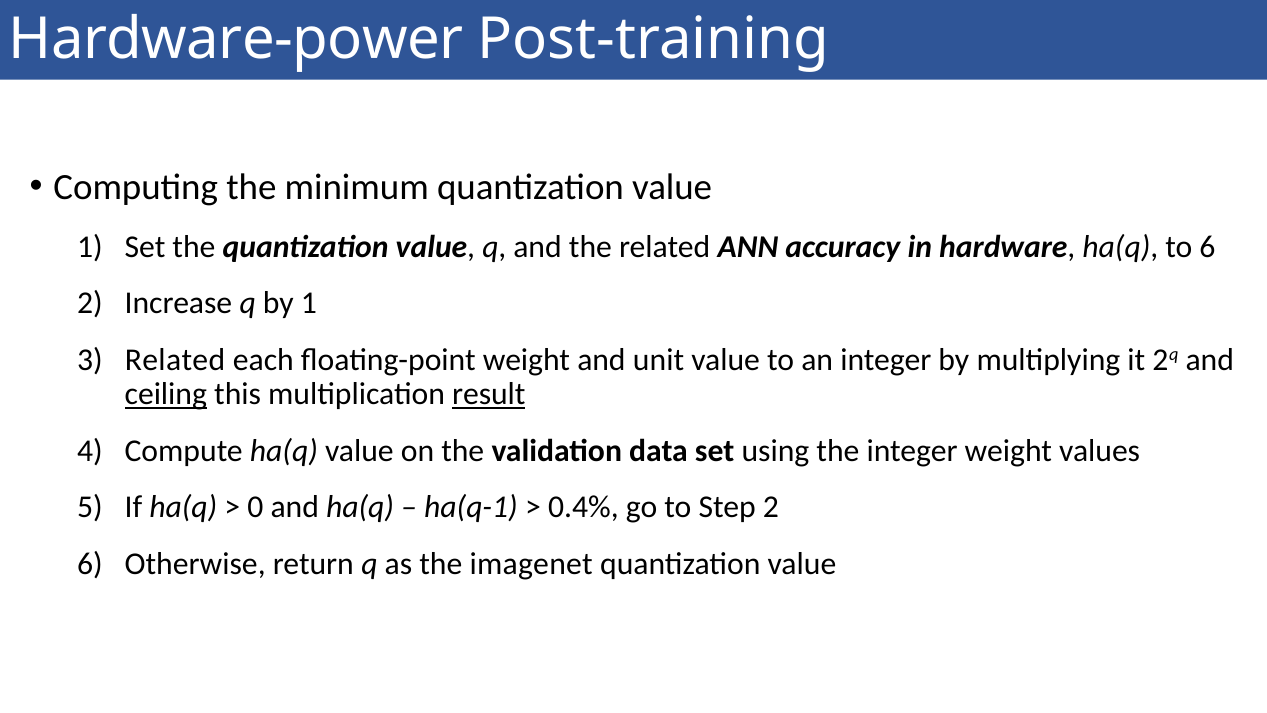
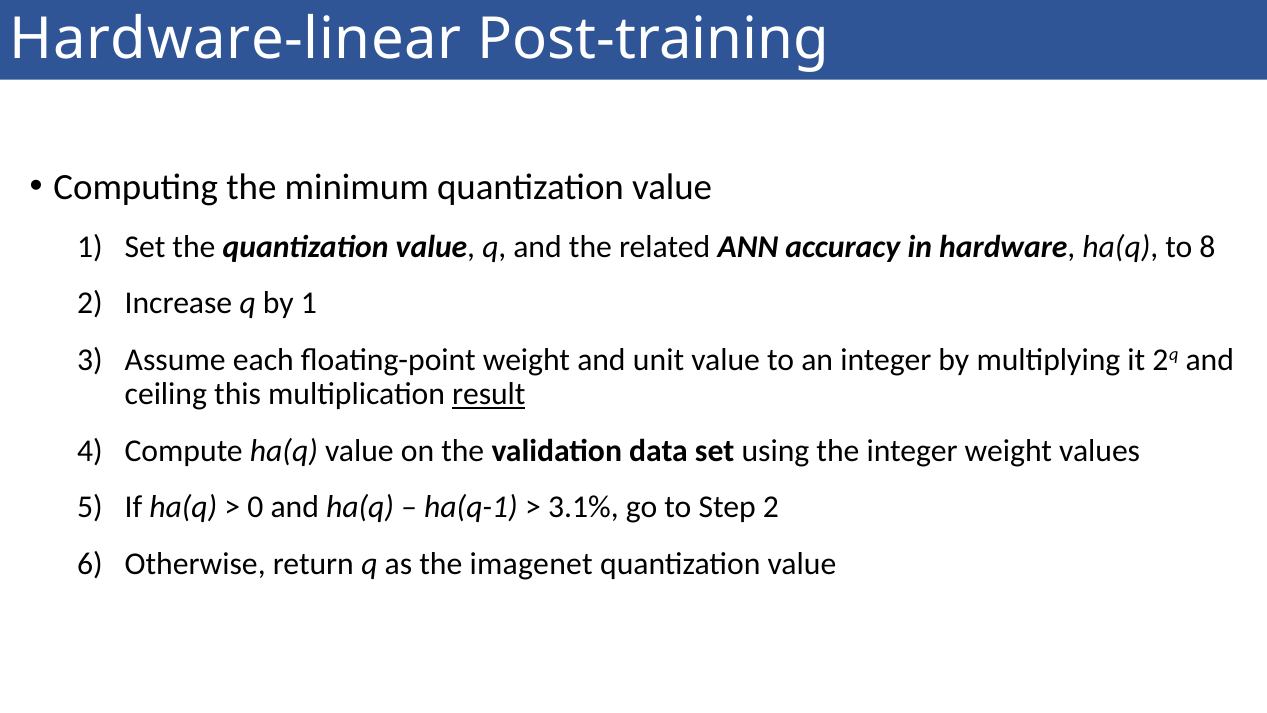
Hardware-power: Hardware-power -> Hardware-linear
to 6: 6 -> 8
Related at (175, 360): Related -> Assume
ceiling underline: present -> none
0.4%: 0.4% -> 3.1%
